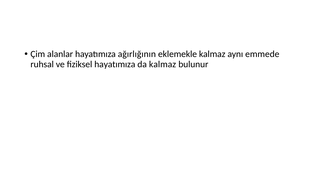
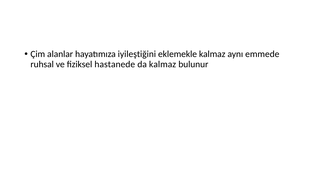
ağırlığının: ağırlığının -> iyileştiğini
fiziksel hayatımıza: hayatımıza -> hastanede
